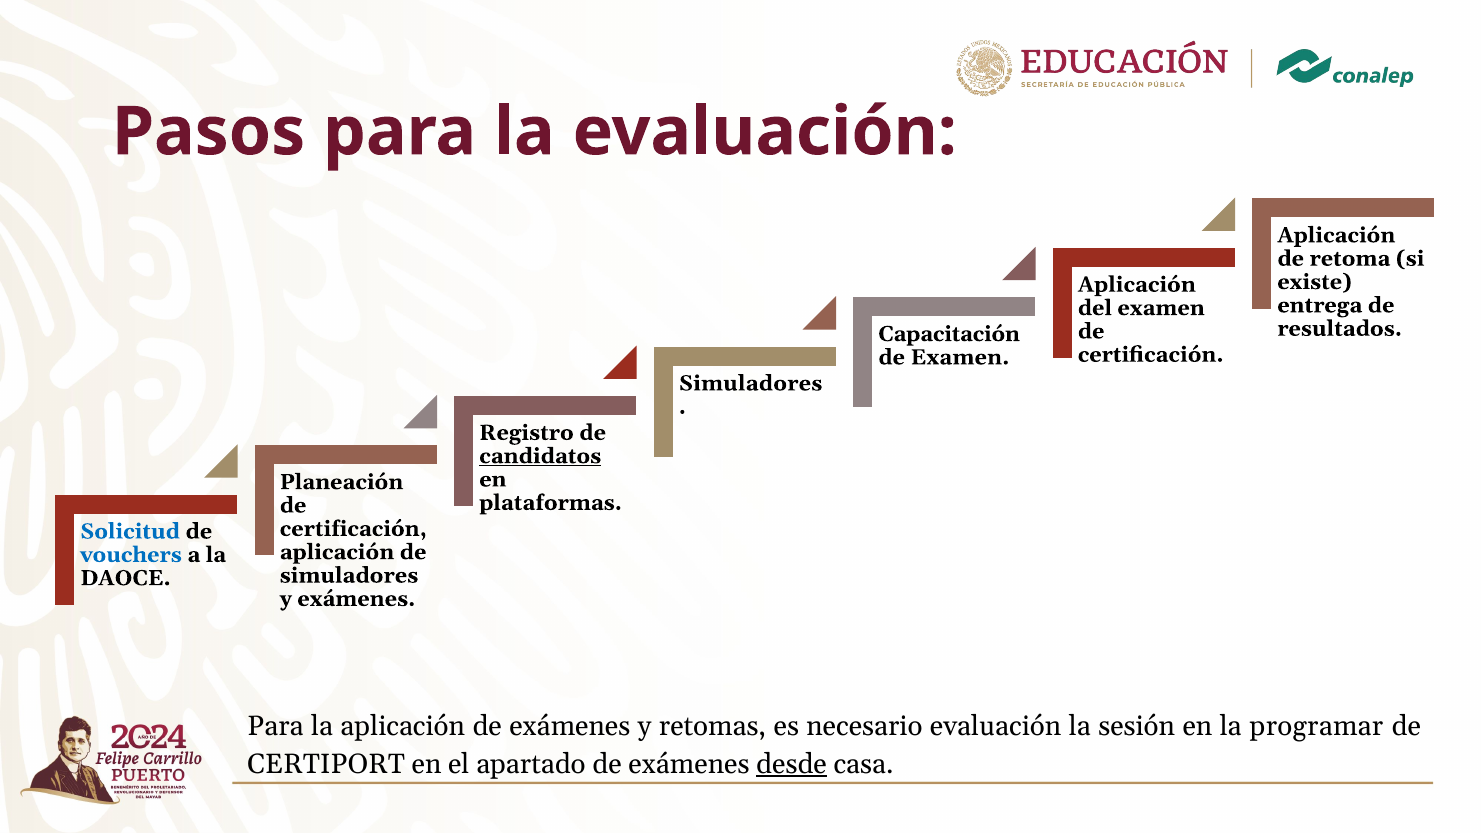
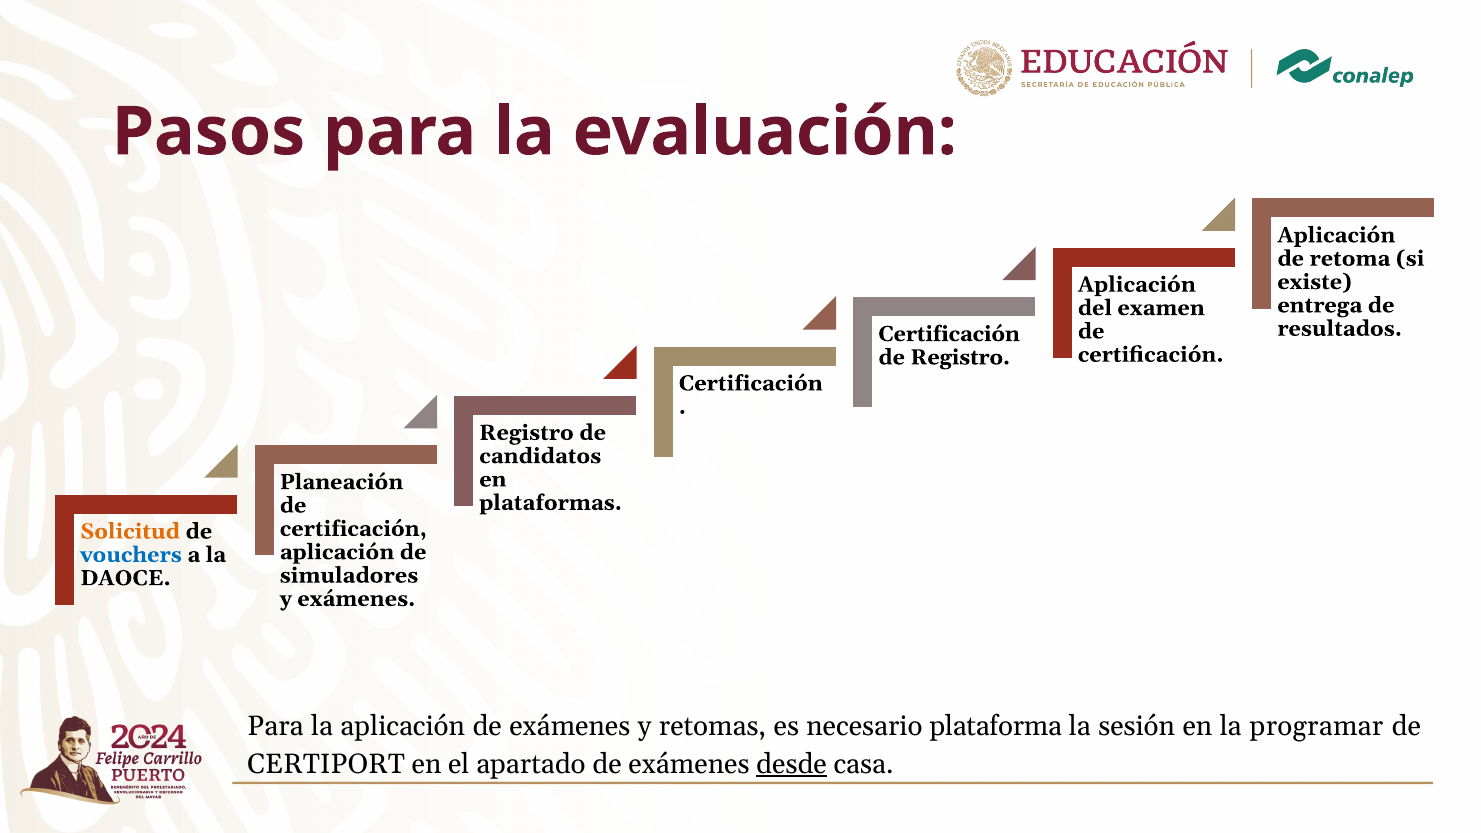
Capacitación at (949, 334): Capacitación -> Certificación
de Examen: Examen -> Registro
Simuladores at (751, 383): Simuladores -> Certificación
candidatos underline: present -> none
Solicitud colour: blue -> orange
necesario evaluación: evaluación -> plataforma
